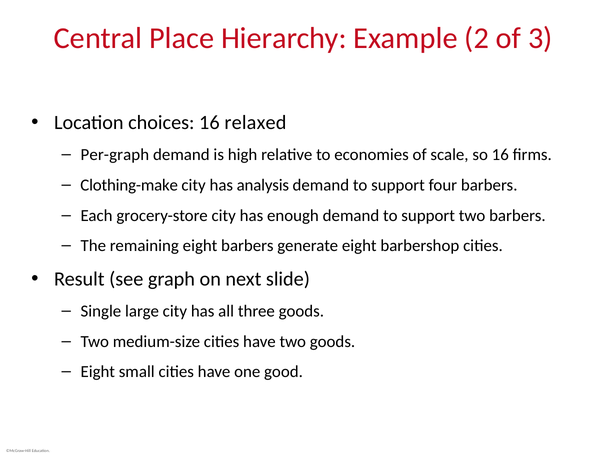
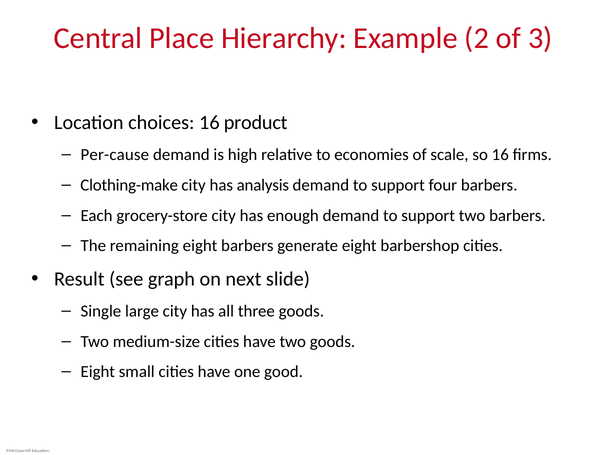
relaxed: relaxed -> product
Per-graph: Per-graph -> Per-cause
